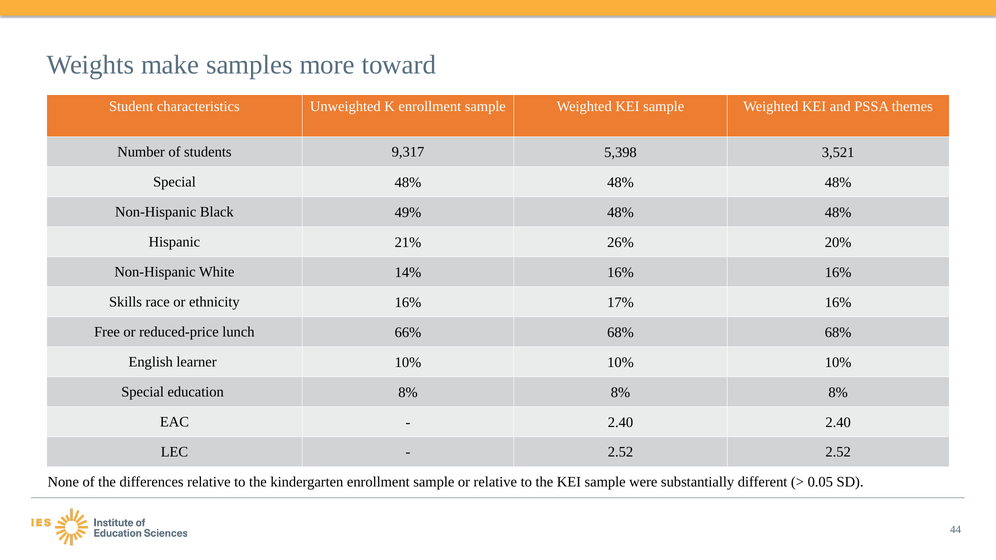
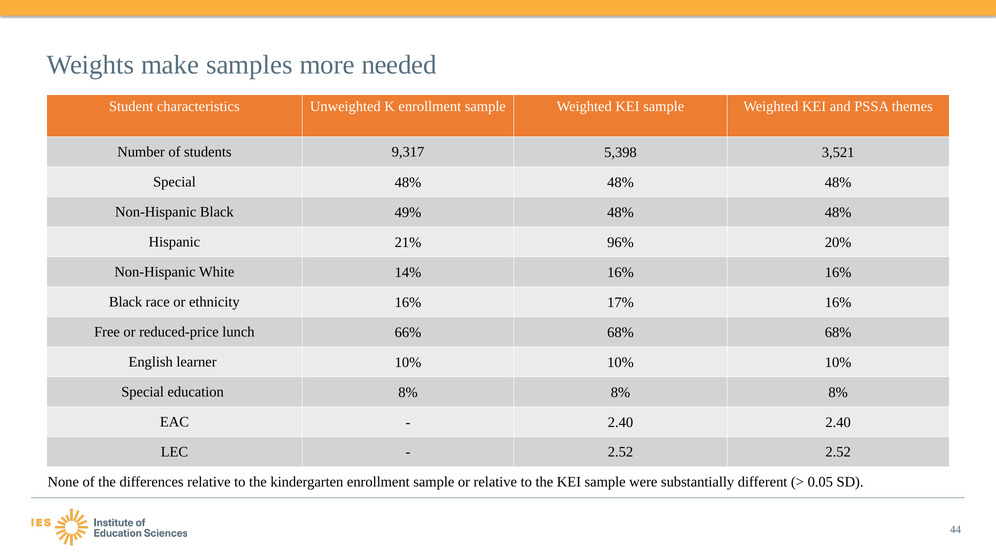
toward: toward -> needed
26%: 26% -> 96%
Skills at (126, 302): Skills -> Black
